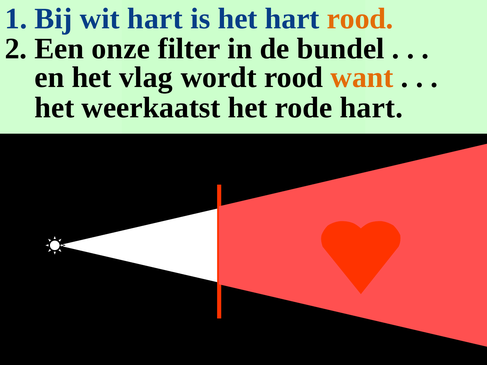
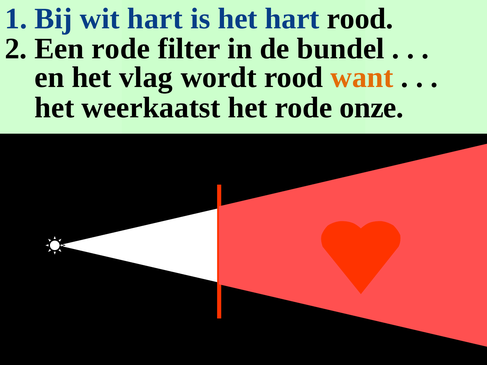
rood at (360, 19) colour: orange -> black
Een onze: onze -> rode
rode hart: hart -> onze
